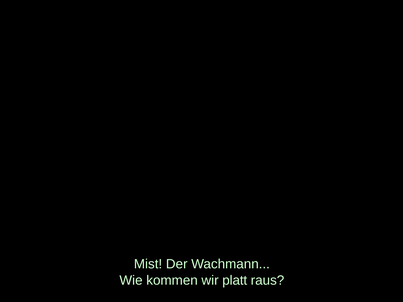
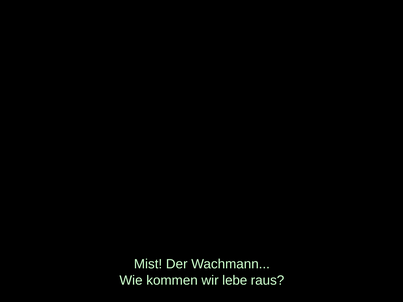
platt: platt -> lebe
